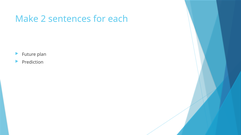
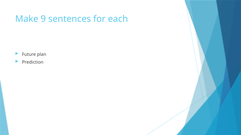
2: 2 -> 9
